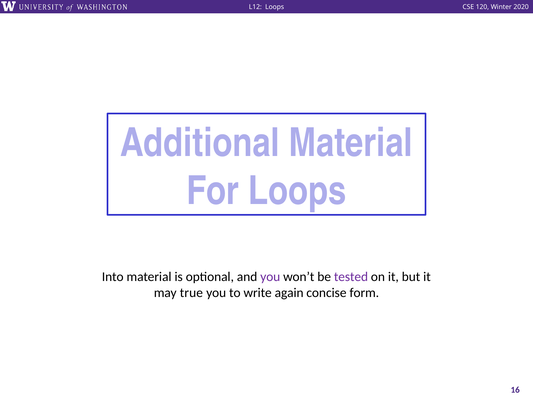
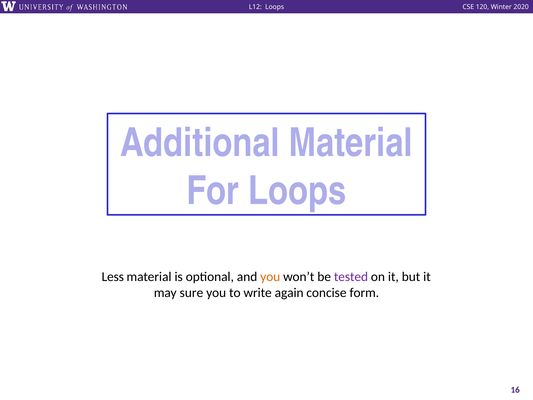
Into: Into -> Less
you at (270, 276) colour: purple -> orange
true: true -> sure
